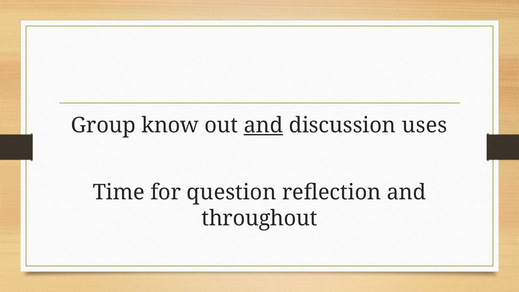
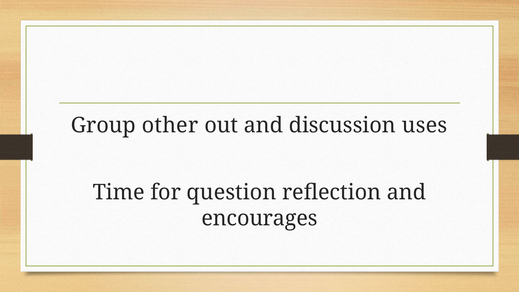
know: know -> other
and at (263, 125) underline: present -> none
throughout: throughout -> encourages
